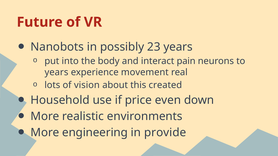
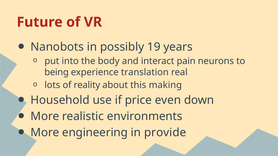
23: 23 -> 19
years at (56, 72): years -> being
movement: movement -> translation
vision: vision -> reality
created: created -> making
